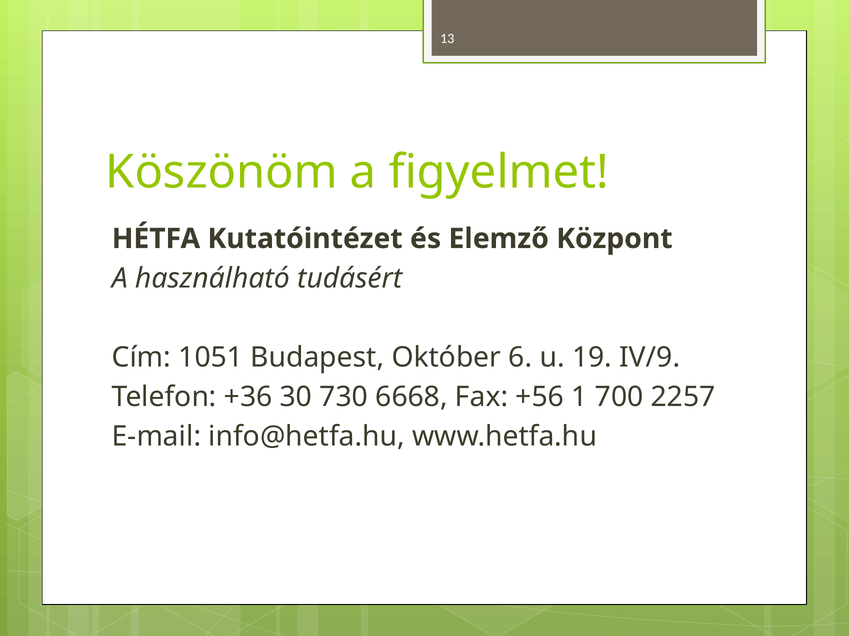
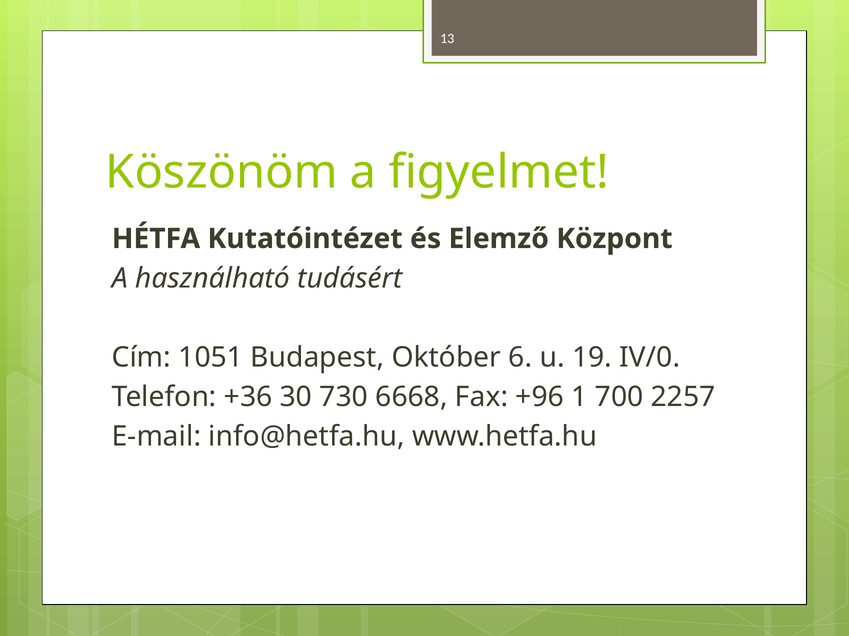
IV/9: IV/9 -> IV/0
+56: +56 -> +96
